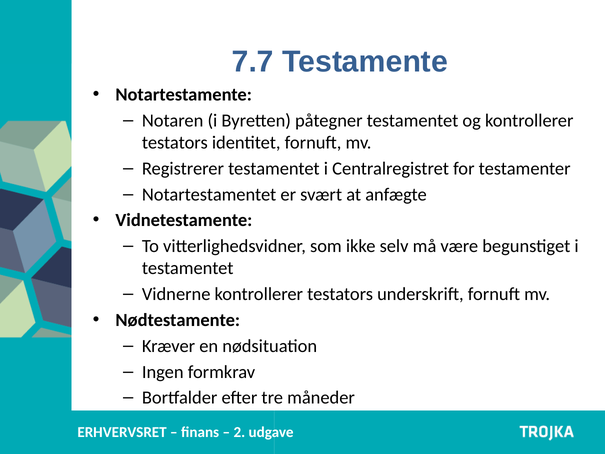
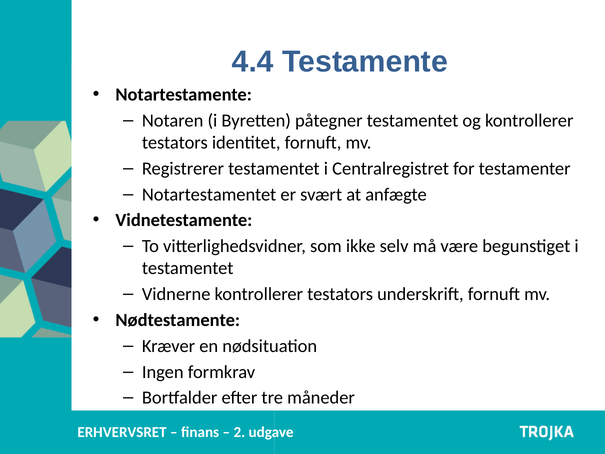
7.7: 7.7 -> 4.4
